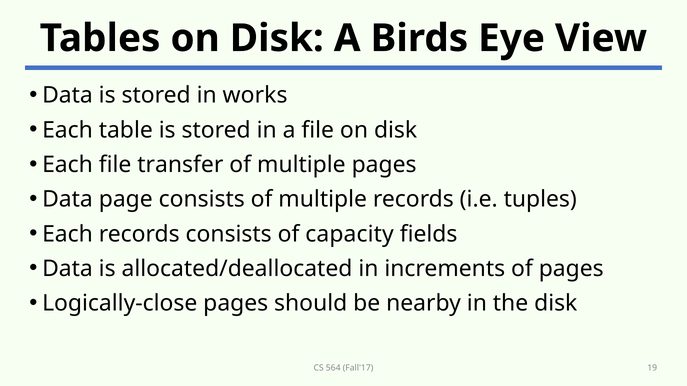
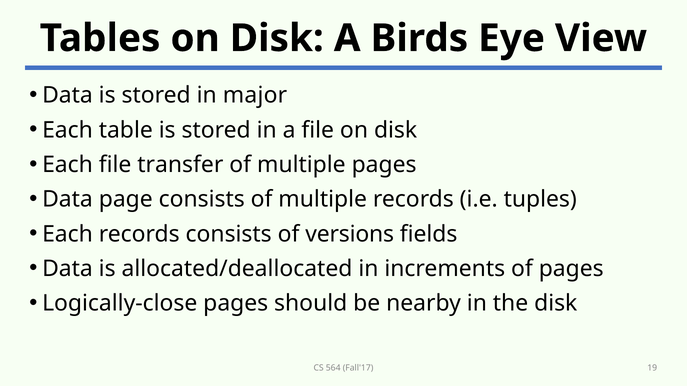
works: works -> major
capacity: capacity -> versions
